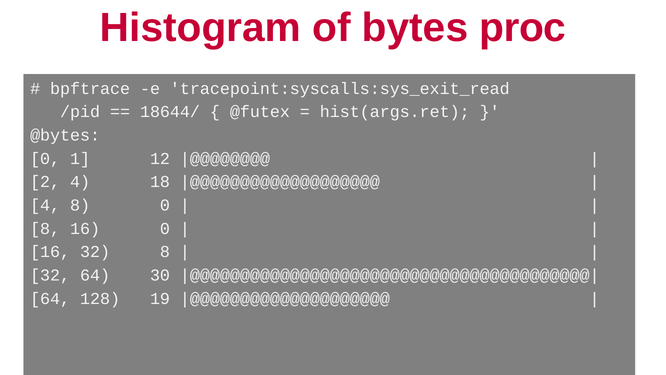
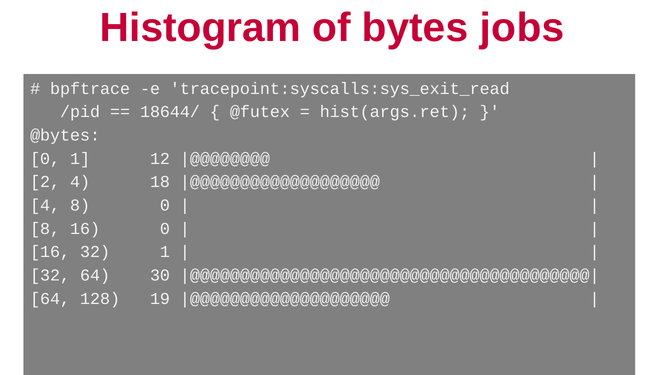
proc: proc -> jobs
32 8: 8 -> 1
